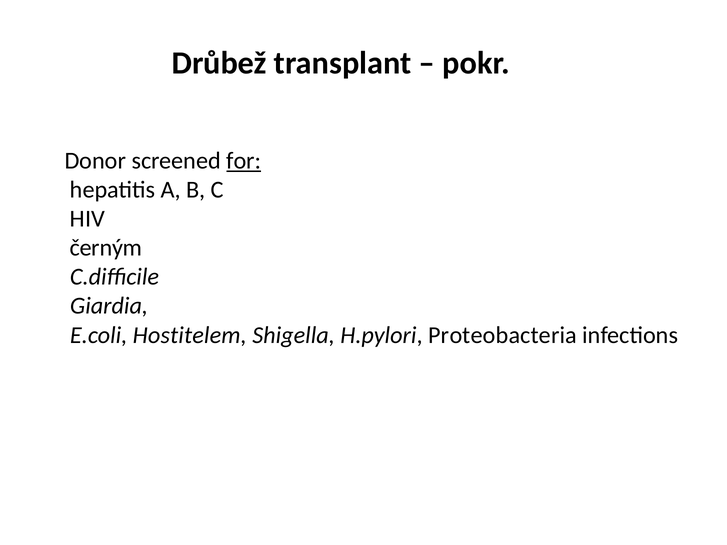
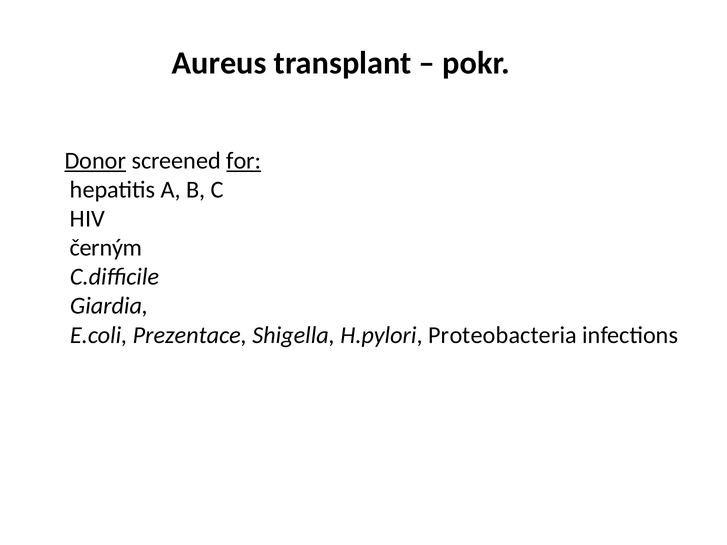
Drůbež: Drůbež -> Aureus
Donor underline: none -> present
Hostitelem: Hostitelem -> Prezentace
